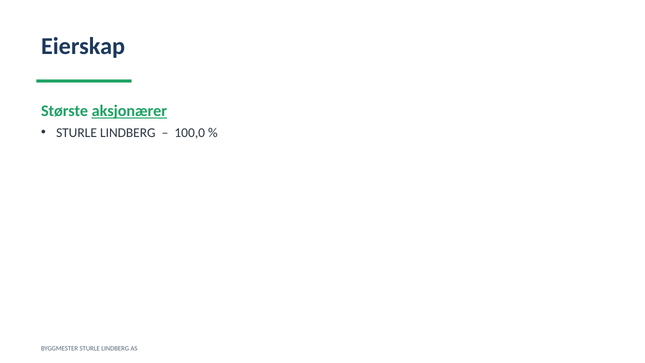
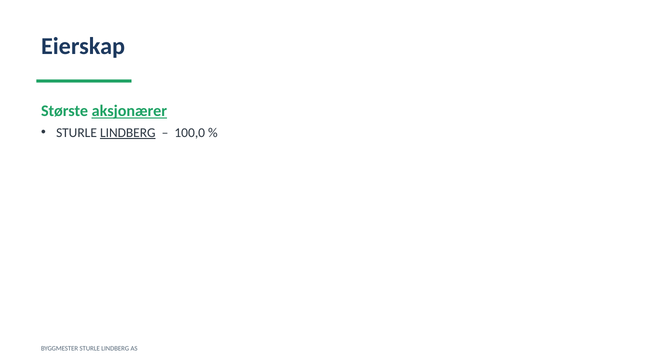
LINDBERG at (128, 133) underline: none -> present
